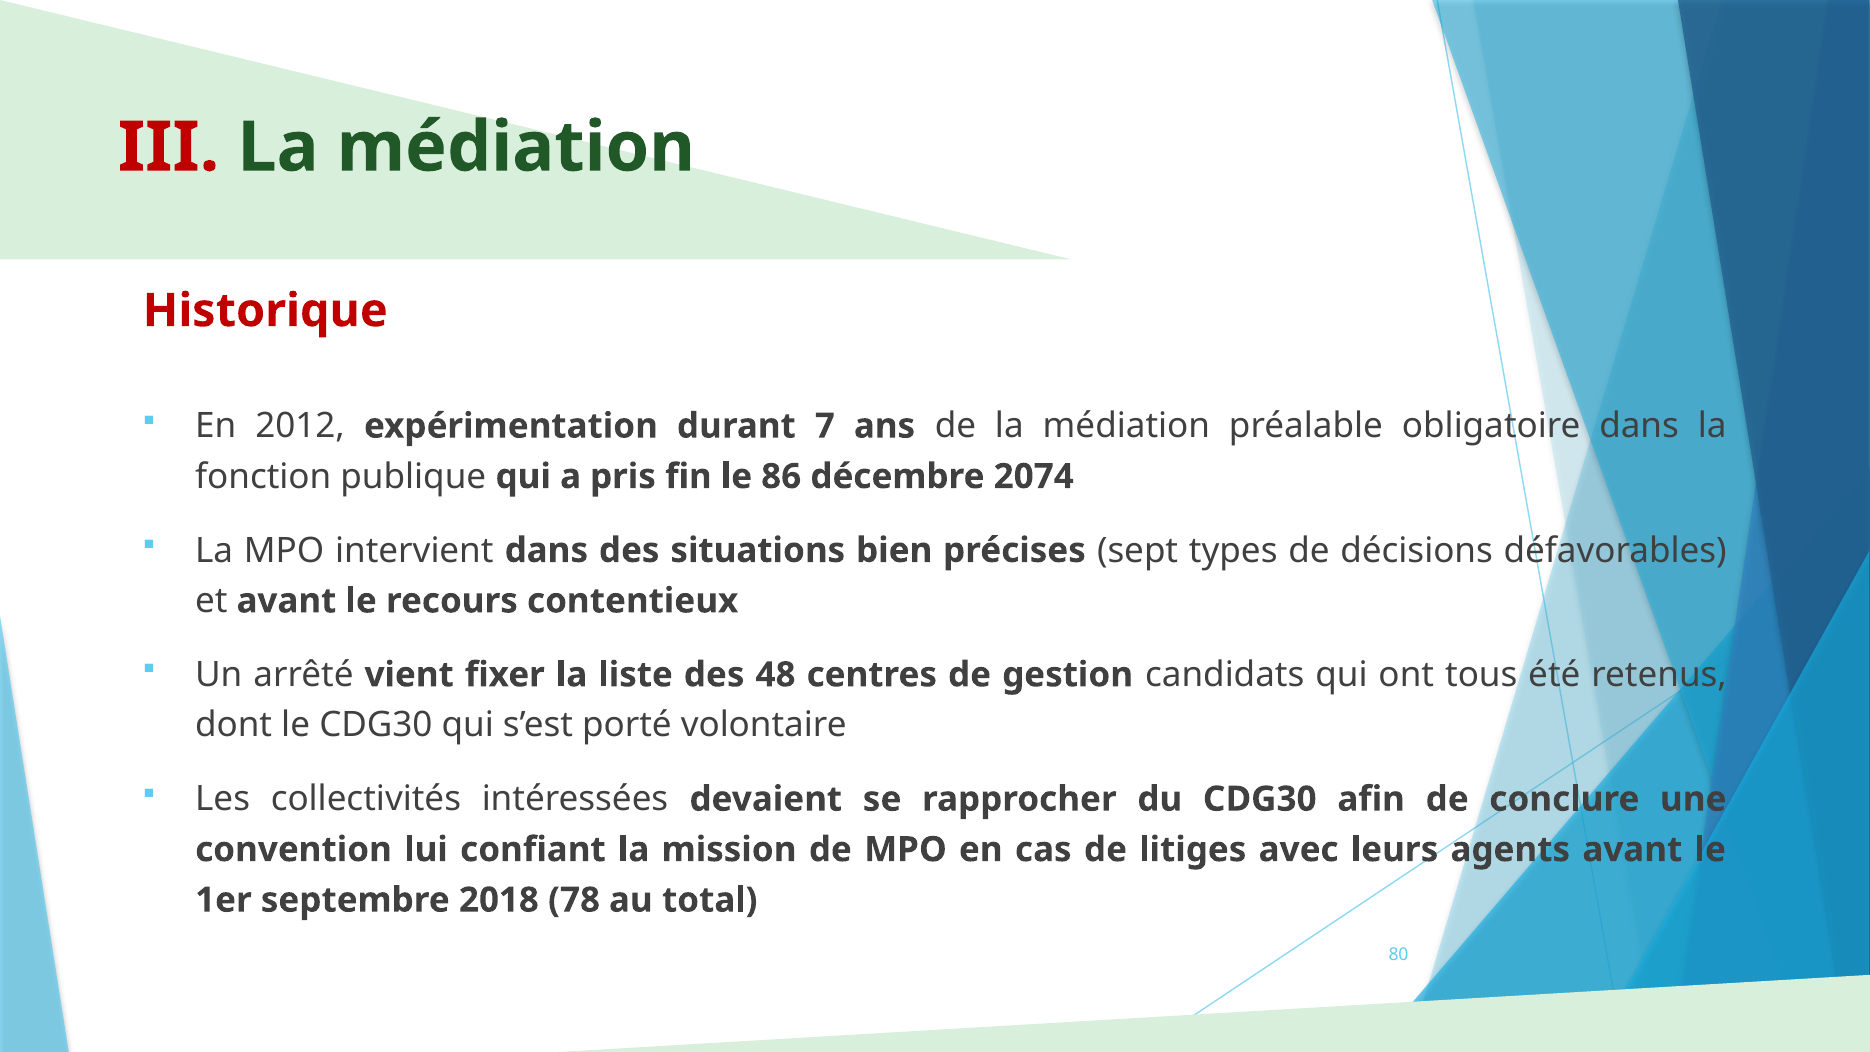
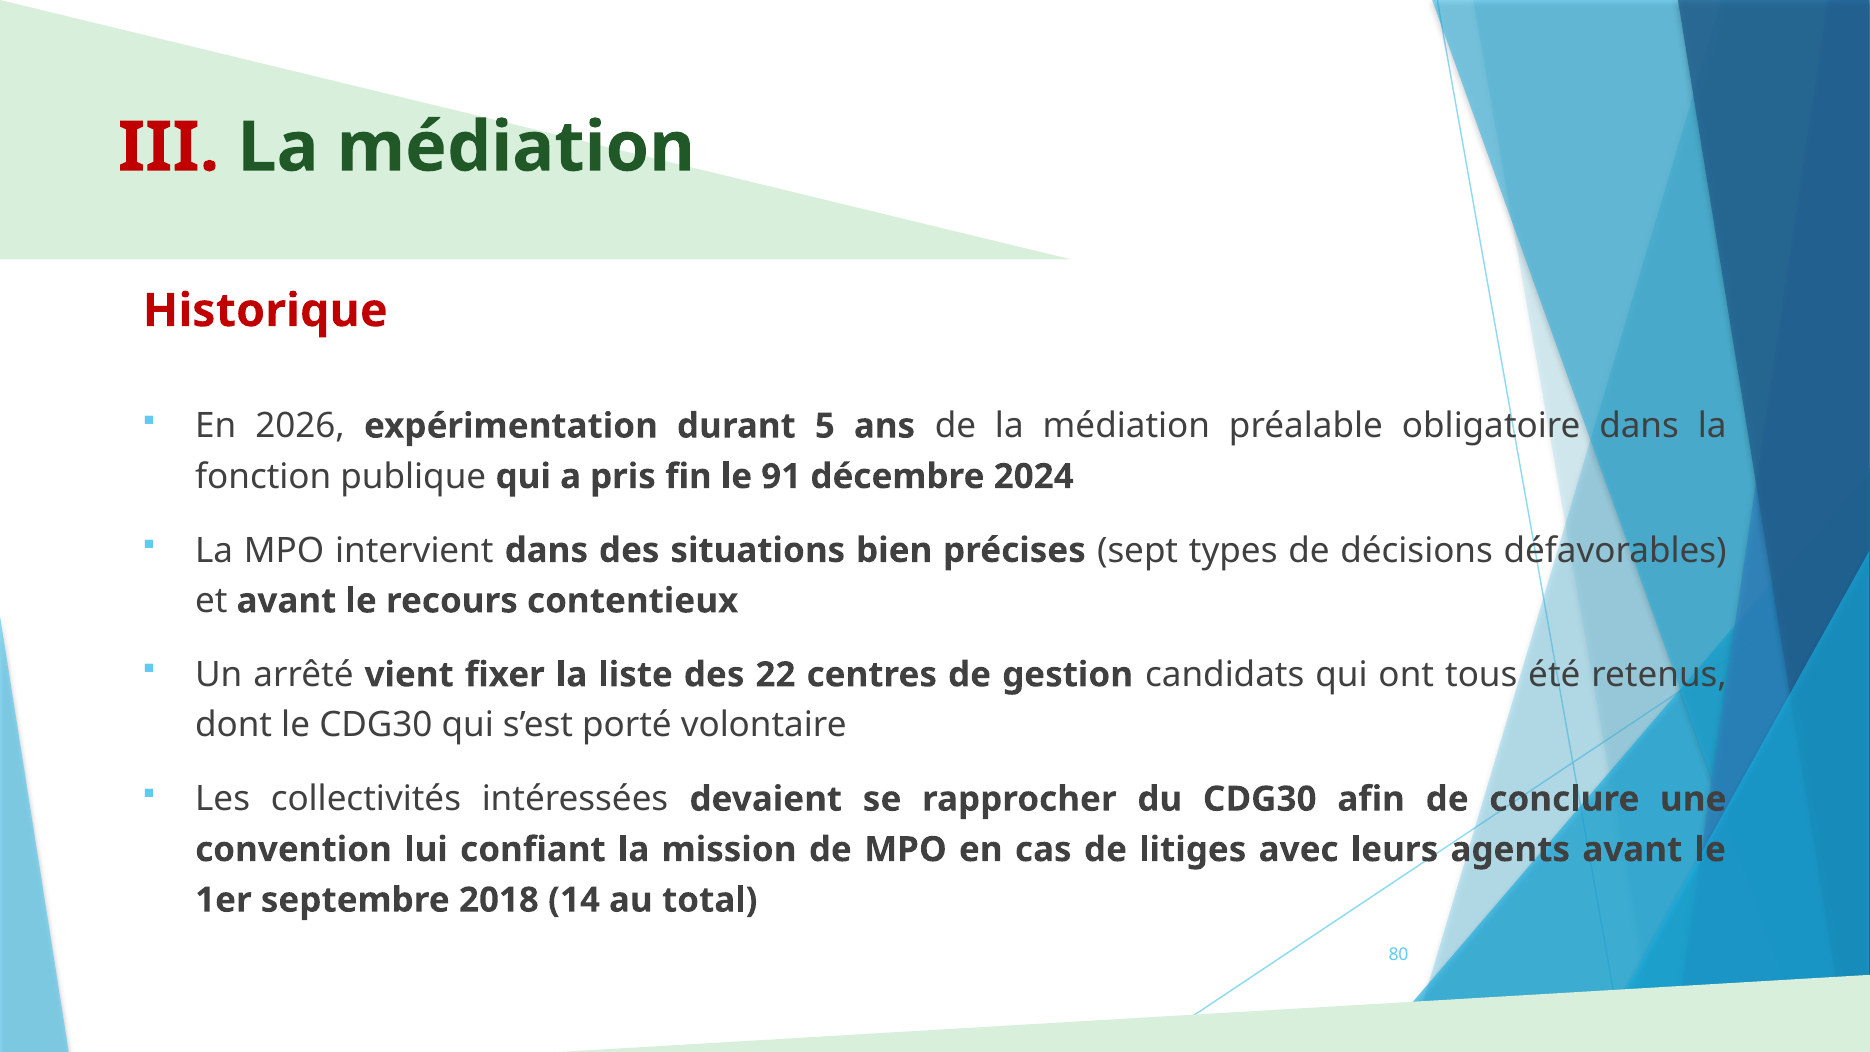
2012: 2012 -> 2026
7: 7 -> 5
86: 86 -> 91
2074: 2074 -> 2024
48: 48 -> 22
78: 78 -> 14
